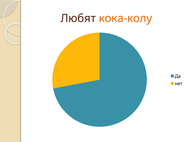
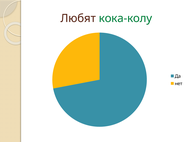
кока-колу colour: orange -> green
